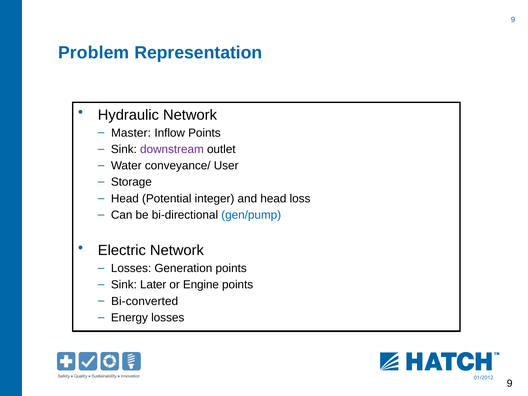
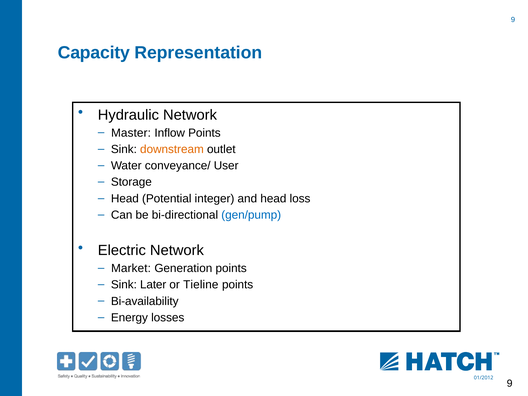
Problem: Problem -> Capacity
downstream colour: purple -> orange
Losses at (131, 268): Losses -> Market
Engine: Engine -> Tieline
Bi-converted: Bi-converted -> Bi-availability
